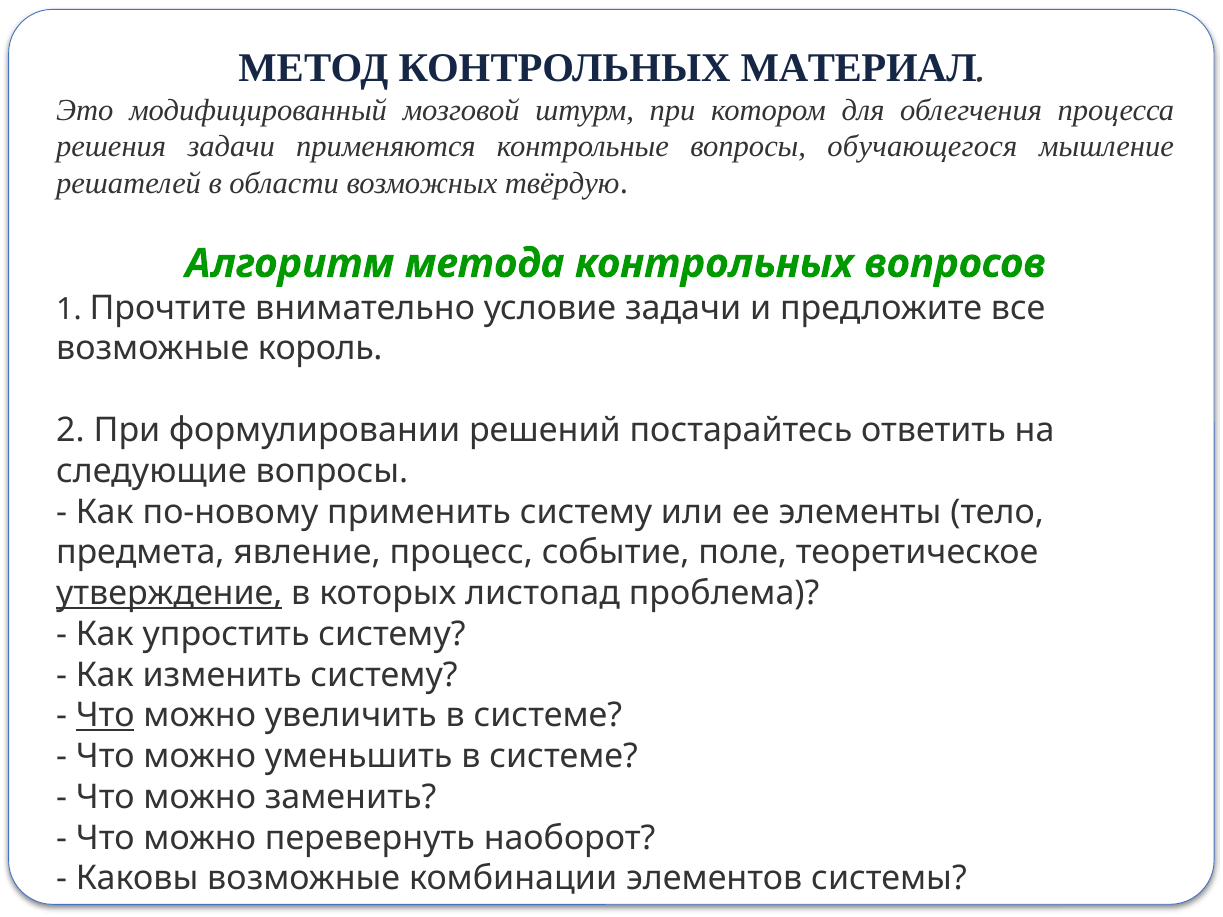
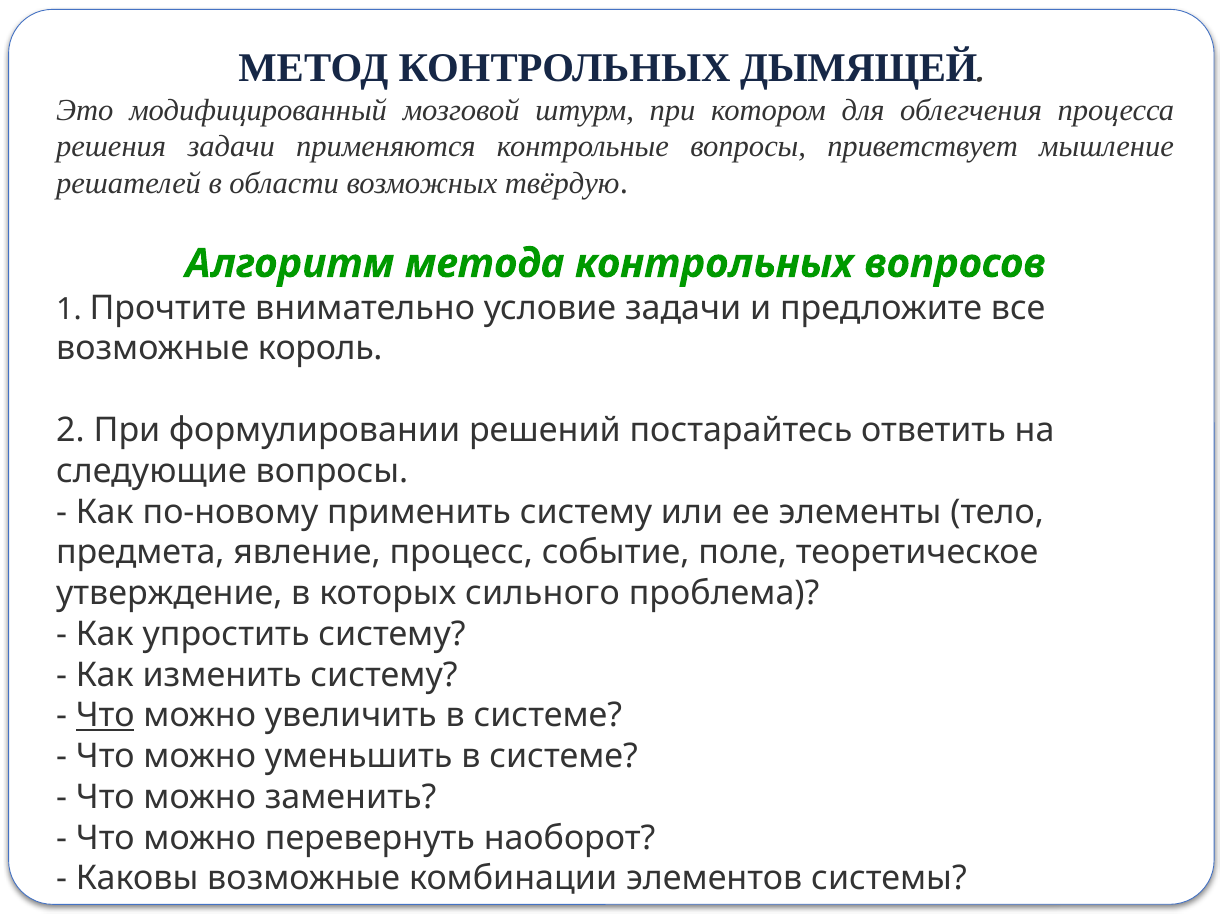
МАТЕРИАЛ: МАТЕРИАЛ -> ДЫМЯЩЕЙ
обучающегося: обучающегося -> приветствует
утверждение underline: present -> none
листопад: листопад -> сильного
